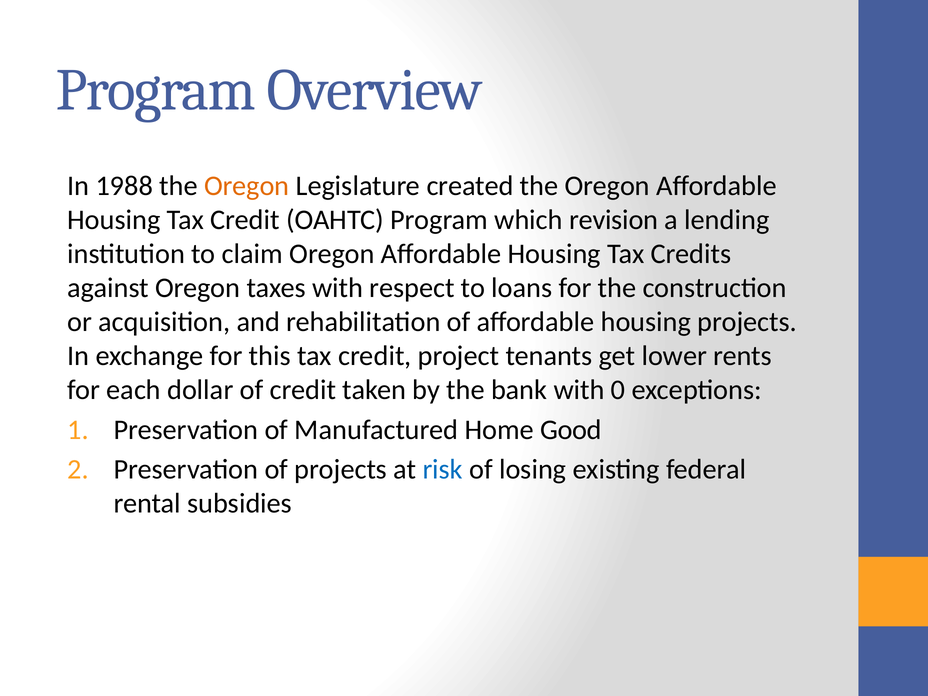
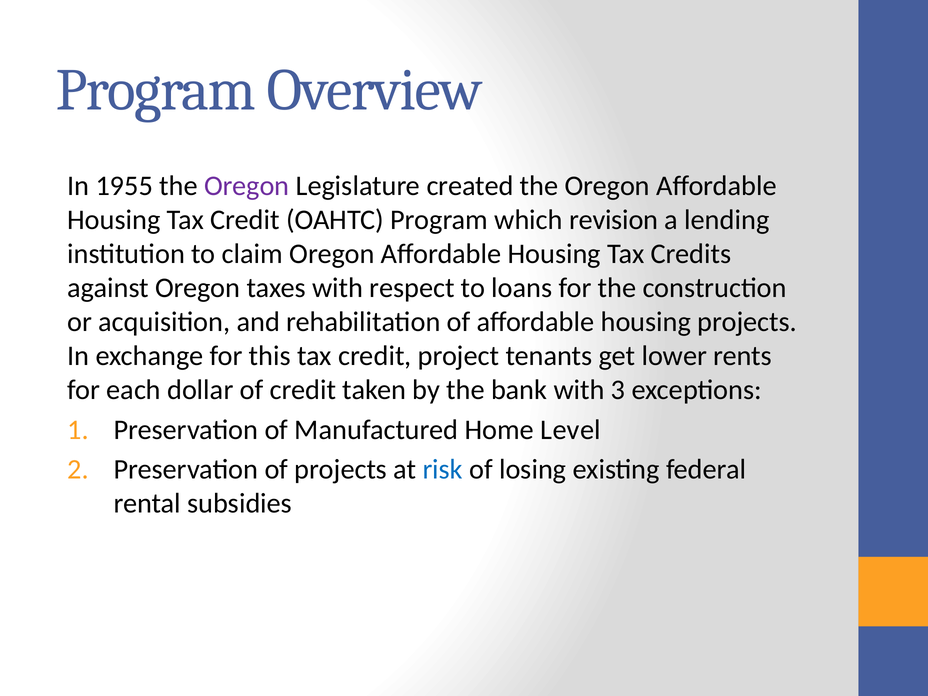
1988: 1988 -> 1955
Oregon at (247, 186) colour: orange -> purple
0: 0 -> 3
Good: Good -> Level
